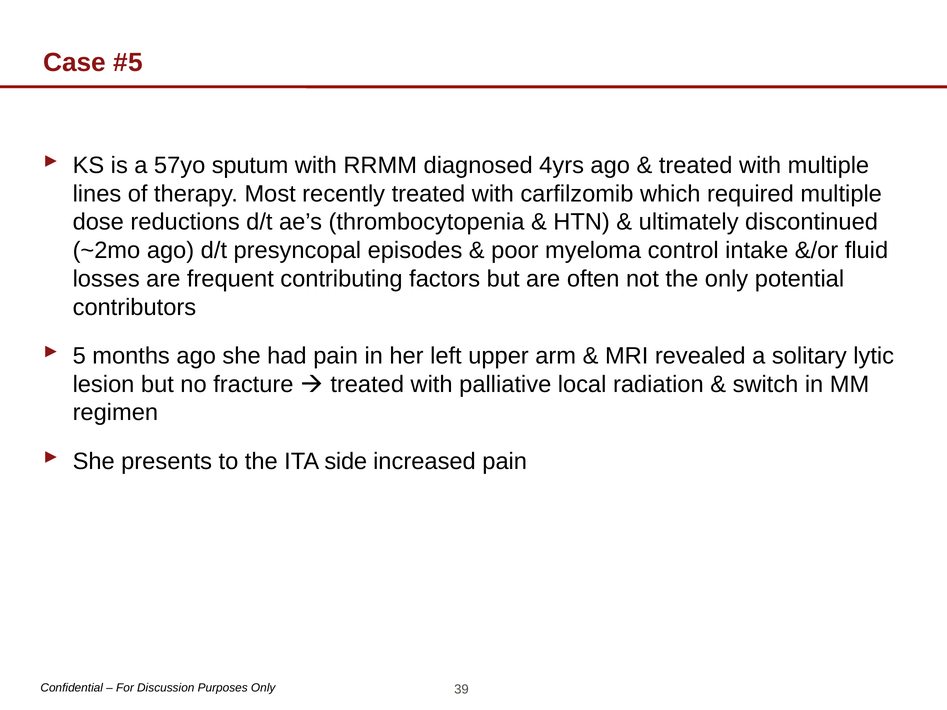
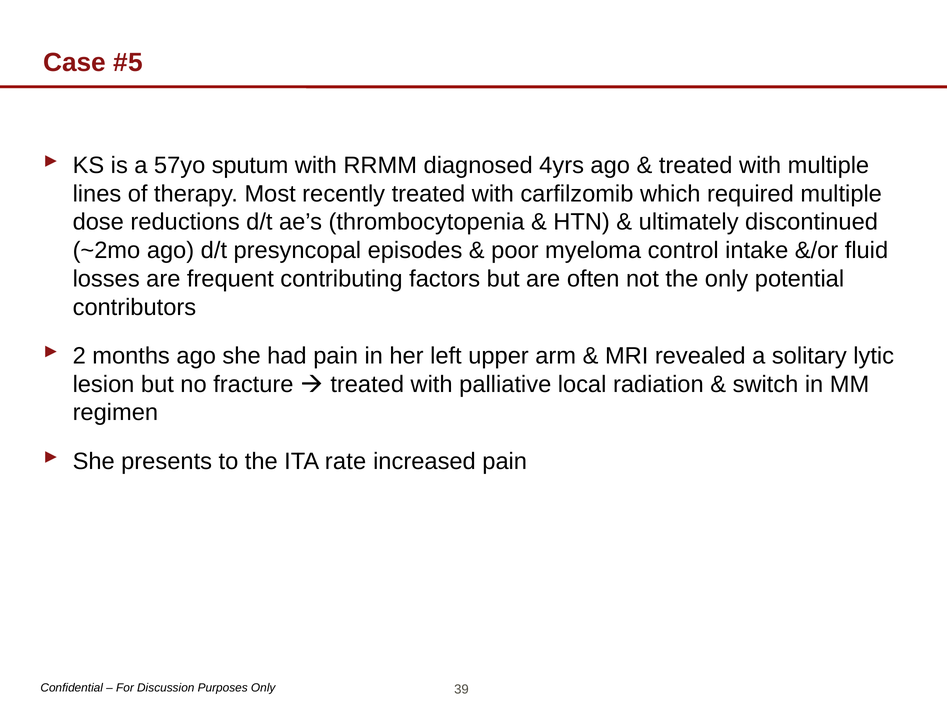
5: 5 -> 2
side: side -> rate
